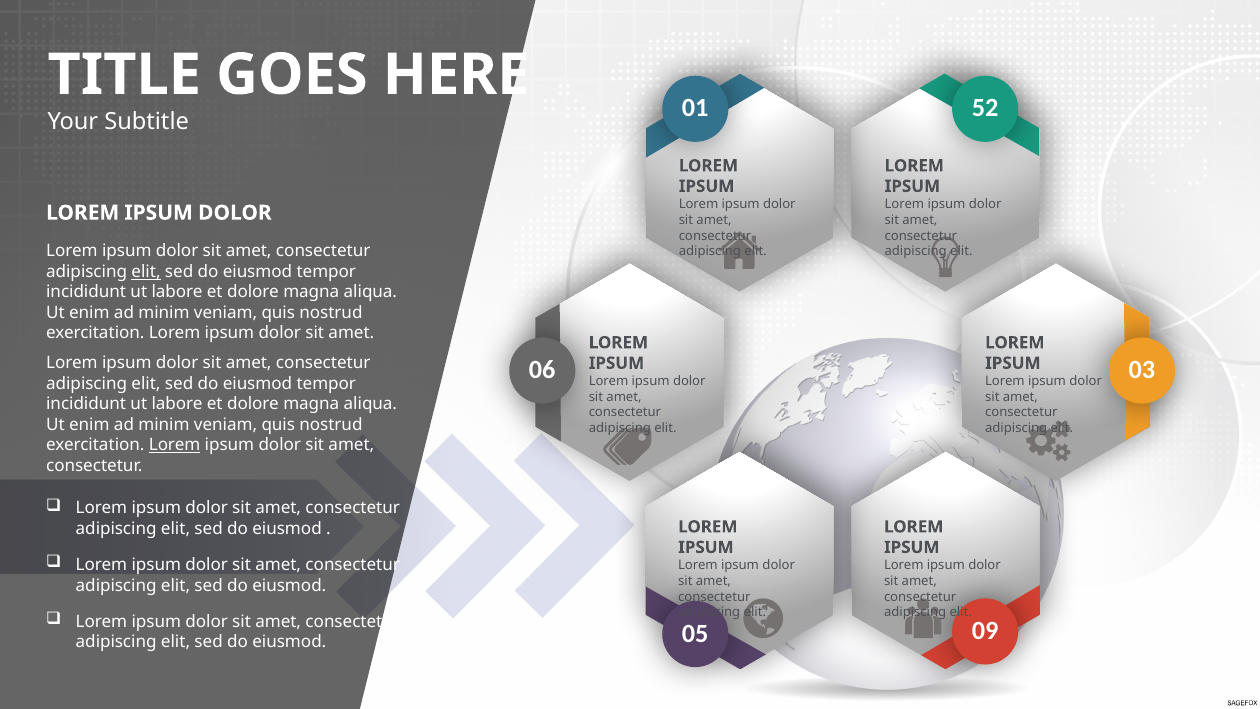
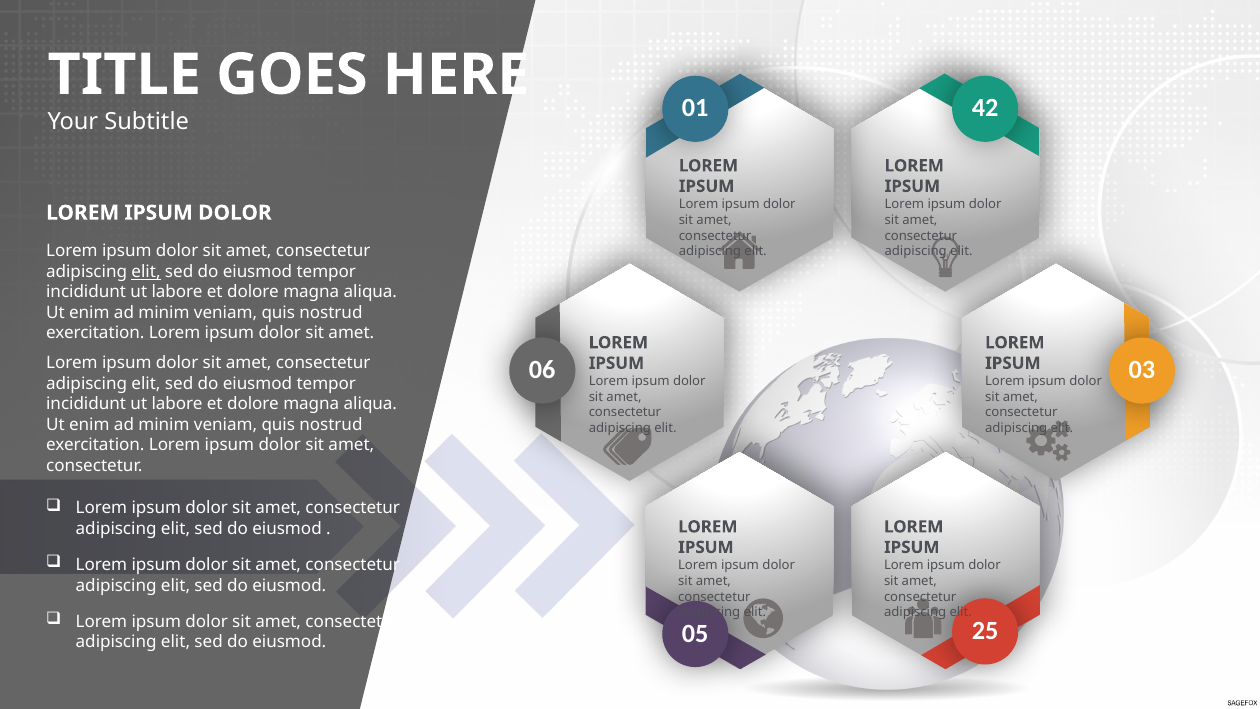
52: 52 -> 42
Lorem at (175, 445) underline: present -> none
09: 09 -> 25
